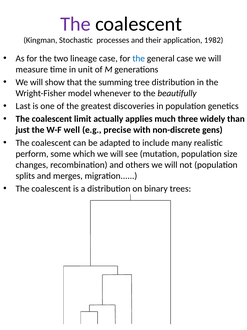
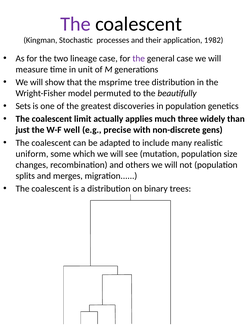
the at (139, 58) colour: blue -> purple
summing: summing -> msprime
whenever: whenever -> permuted
Last: Last -> Sets
perform: perform -> uniform
